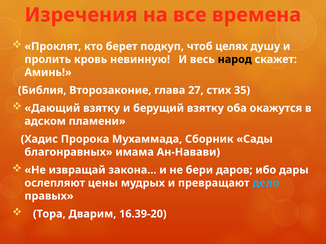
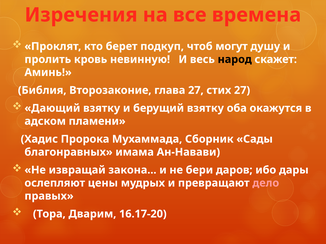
целях: целях -> могут
стих 35: 35 -> 27
дело colour: light blue -> pink
16.39-20: 16.39-20 -> 16.17-20
